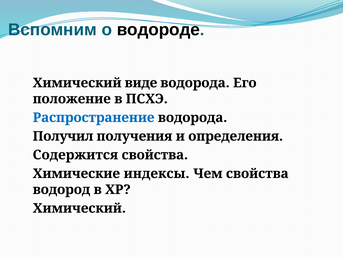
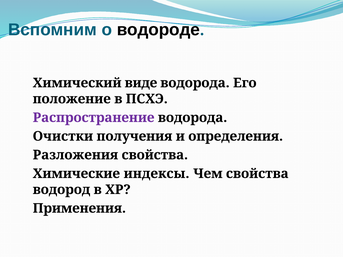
Распространение colour: blue -> purple
Получил: Получил -> Очистки
Содержится: Содержится -> Разложения
Химический at (79, 208): Химический -> Применения
